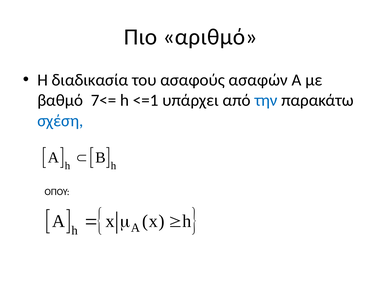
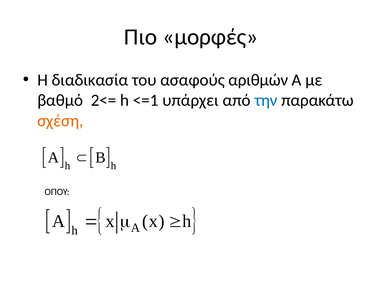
αριθμό: αριθμό -> μορφές
ασαφών: ασαφών -> αριθμών
7<=: 7<= -> 2<=
σχέση colour: blue -> orange
